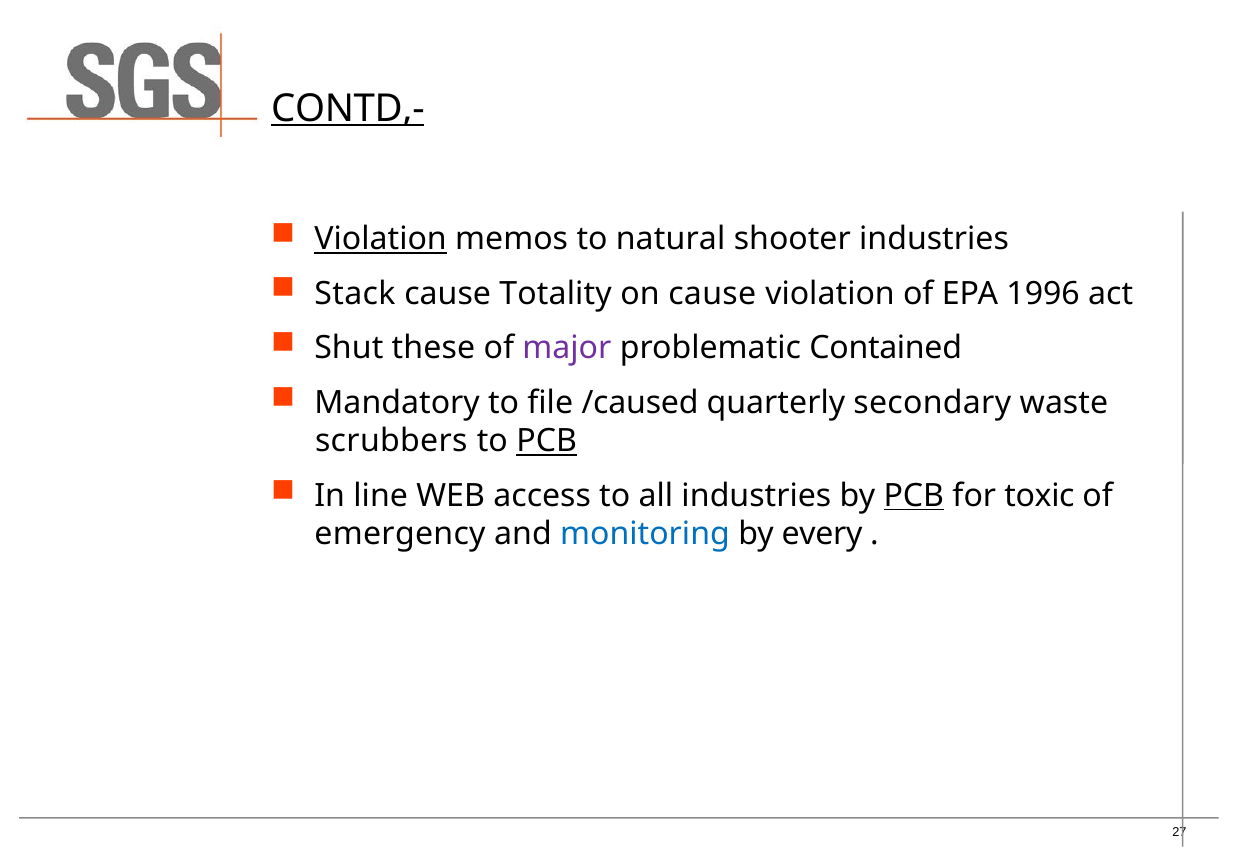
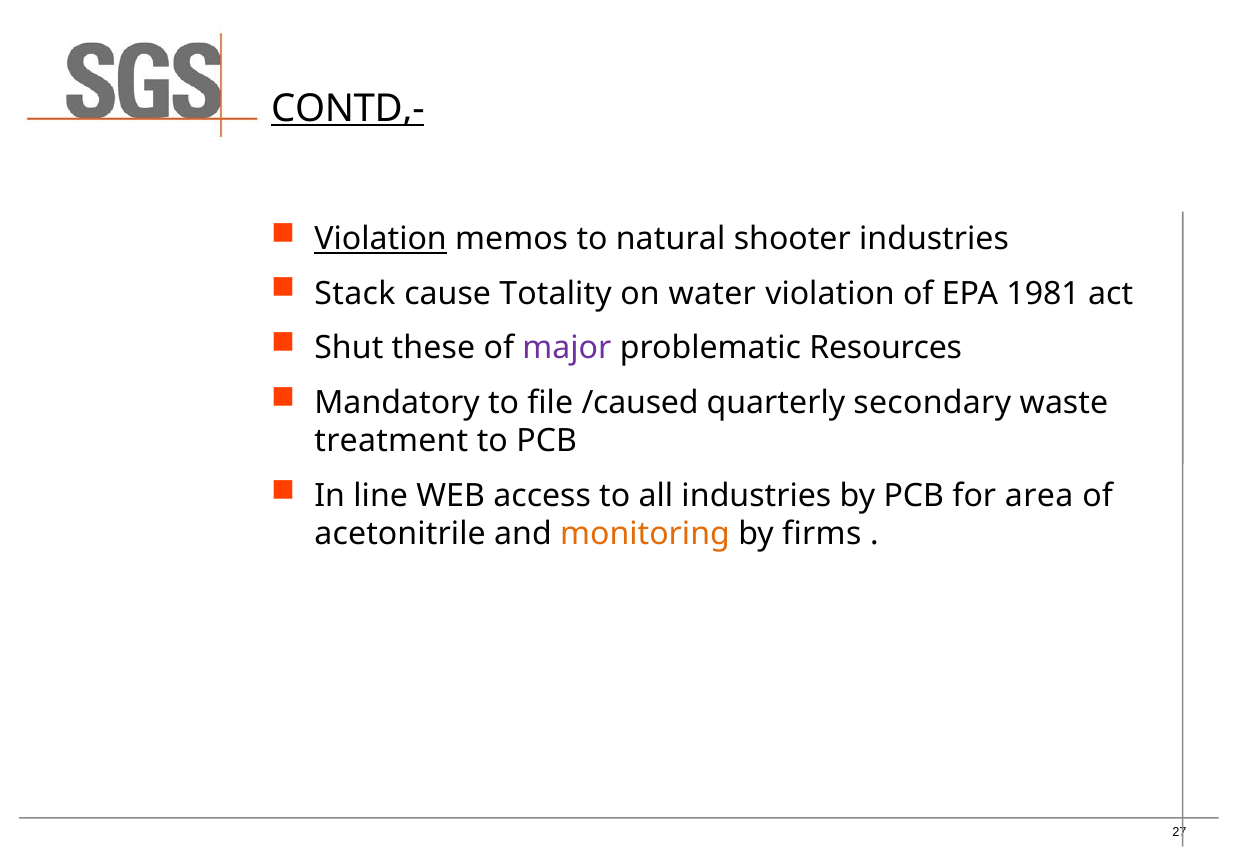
on cause: cause -> water
1996: 1996 -> 1981
Contained: Contained -> Resources
scrubbers: scrubbers -> treatment
PCB at (547, 441) underline: present -> none
PCB at (914, 495) underline: present -> none
toxic: toxic -> area
emergency: emergency -> acetonitrile
monitoring colour: blue -> orange
every: every -> firms
